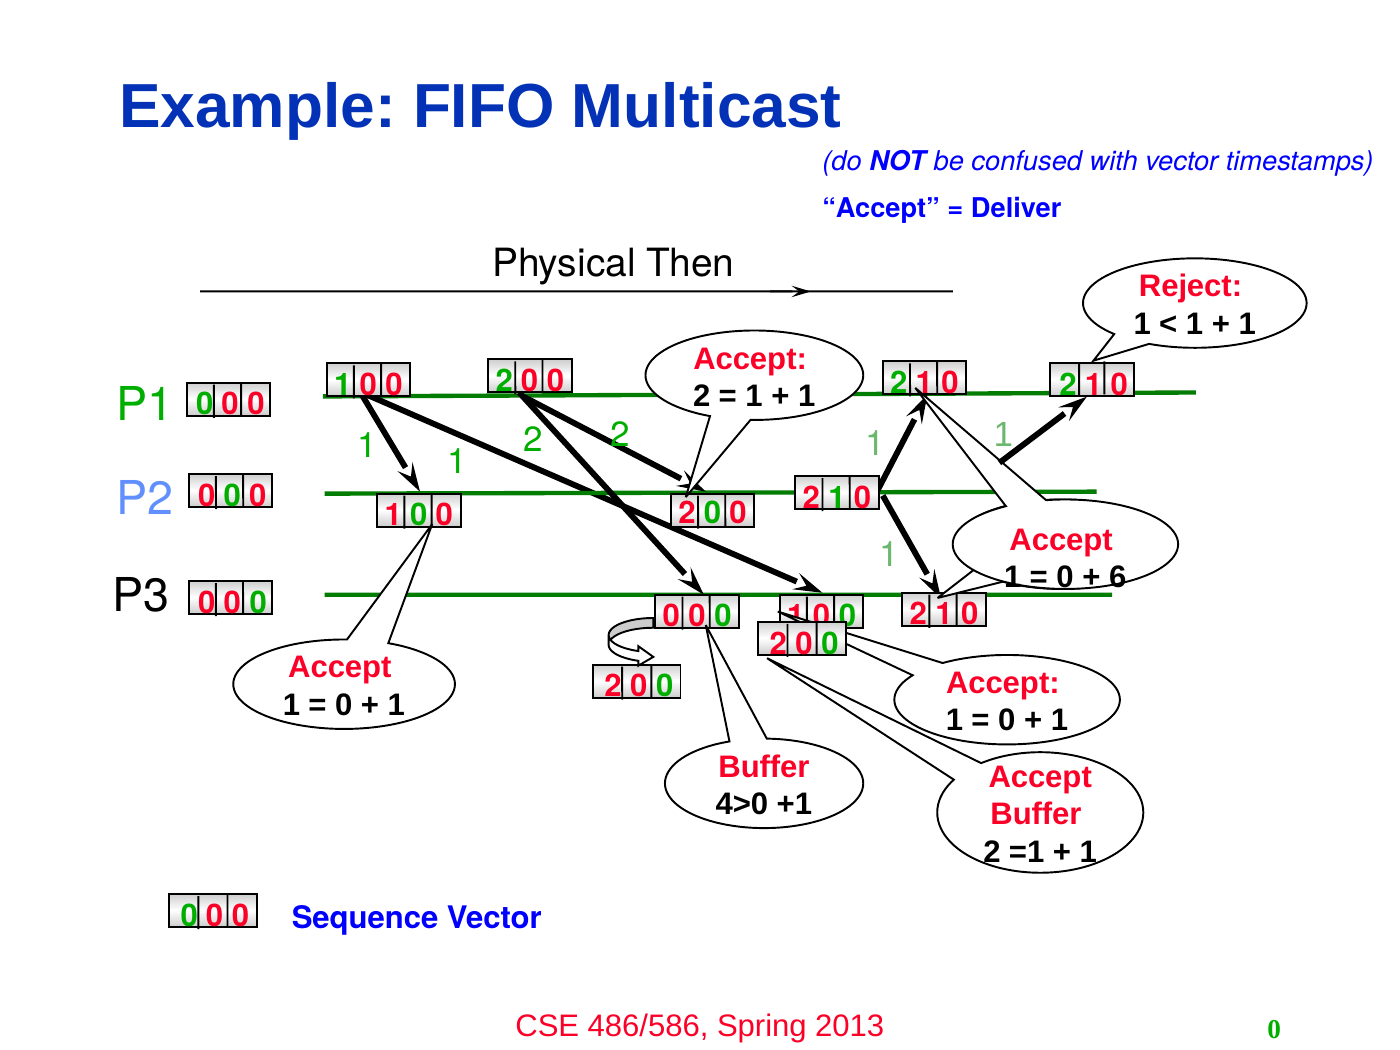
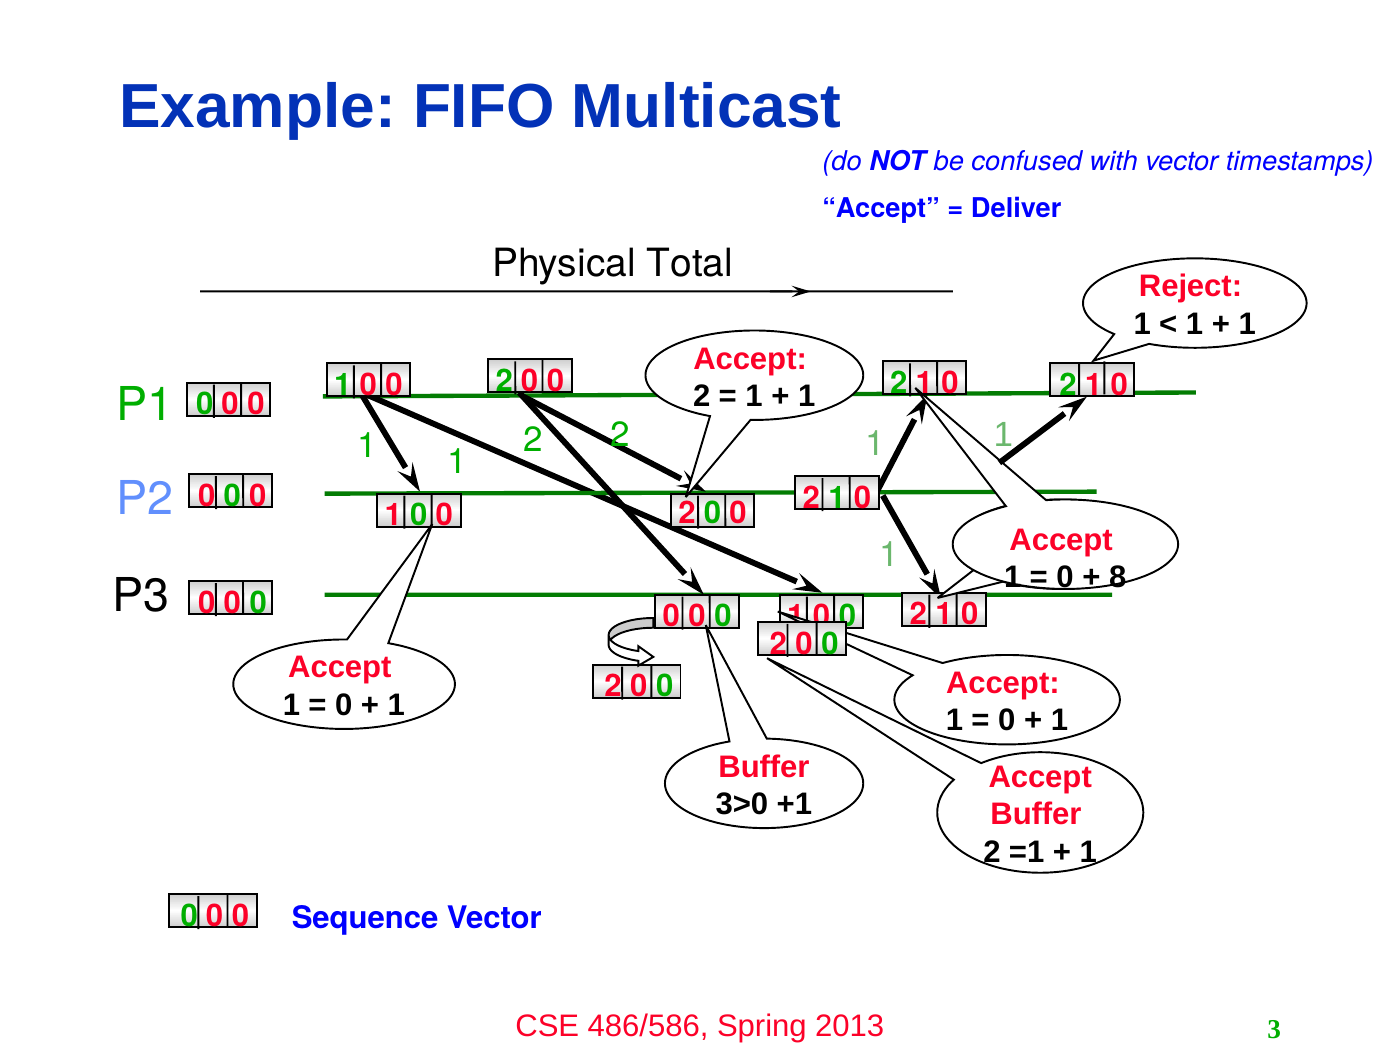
Then: Then -> Total
6: 6 -> 8
4>0: 4>0 -> 3>0
0 at (1274, 1029): 0 -> 3
